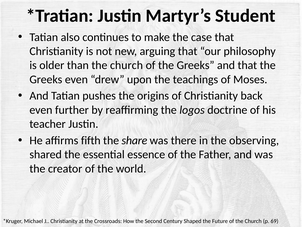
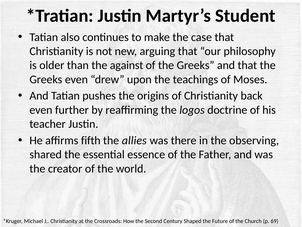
than the church: church -> against
share: share -> allies
